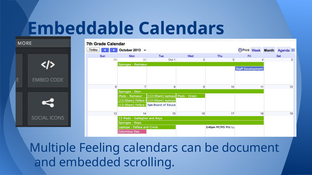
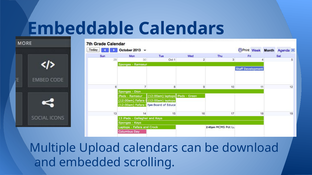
Feeling: Feeling -> Upload
document: document -> download
